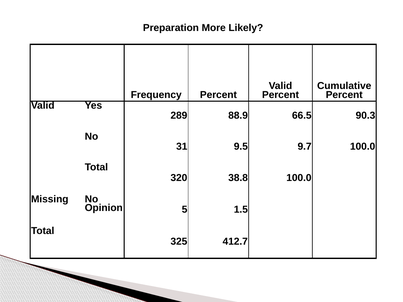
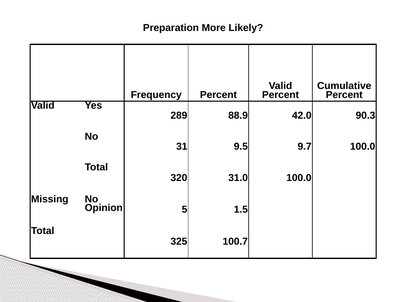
66.5: 66.5 -> 42.0
38.8: 38.8 -> 31.0
412.7: 412.7 -> 100.7
